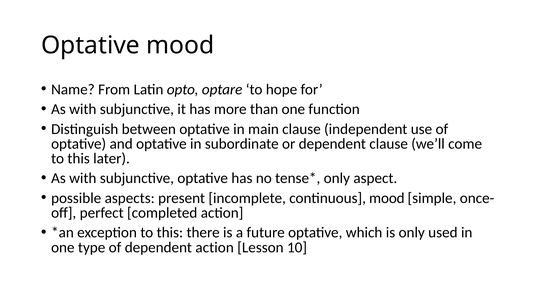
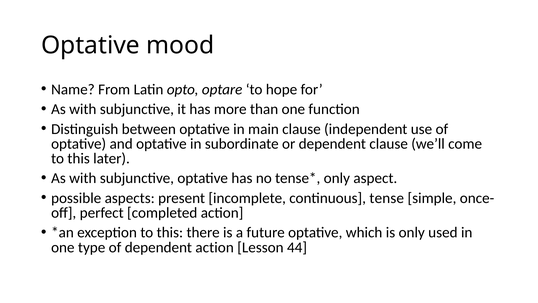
continuous mood: mood -> tense
10: 10 -> 44
